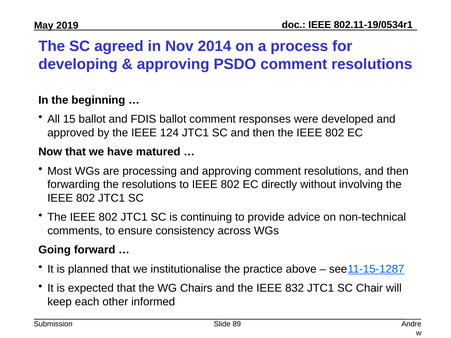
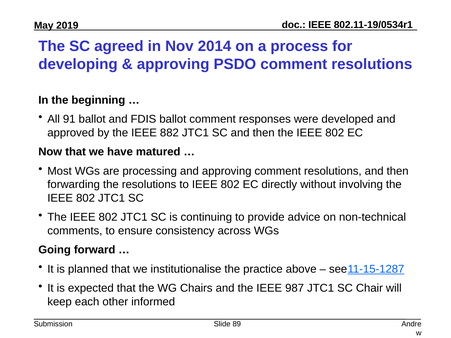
15: 15 -> 91
124: 124 -> 882
832: 832 -> 987
